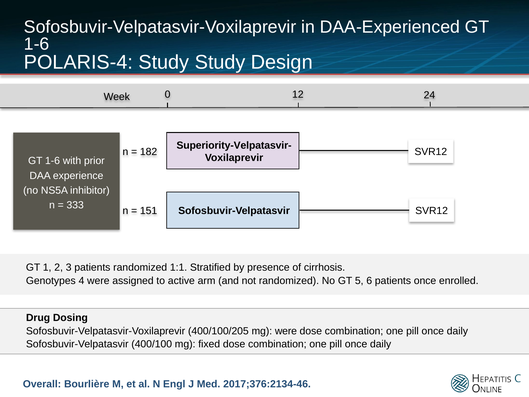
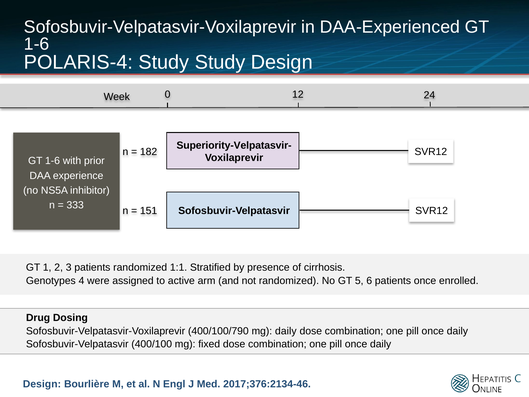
400/100/205: 400/100/205 -> 400/100/790
mg were: were -> daily
Overall at (42, 384): Overall -> Design
